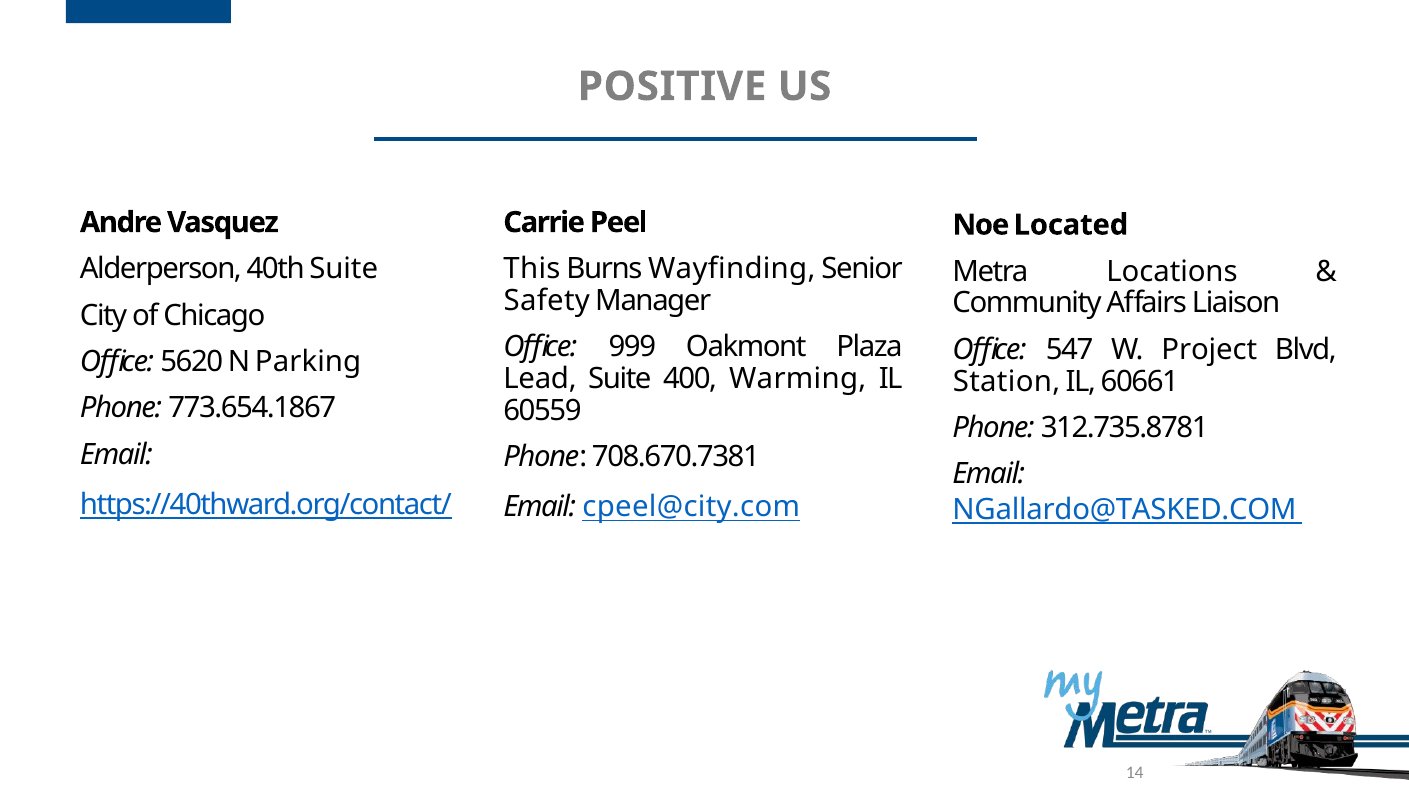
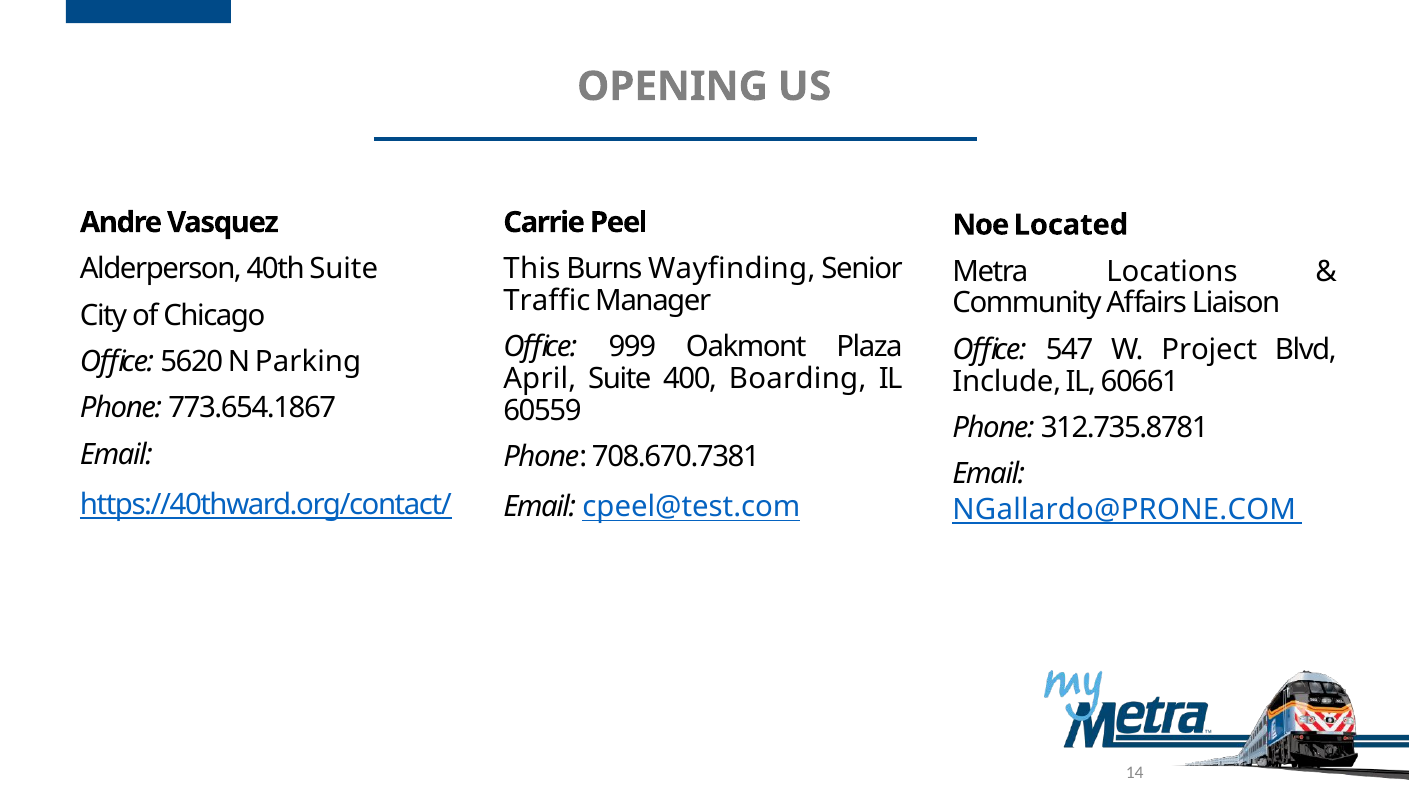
POSITIVE: POSITIVE -> OPENING
Safety: Safety -> Traffic
Lead: Lead -> April
Warming: Warming -> Boarding
Station: Station -> Include
cpeel@city.com: cpeel@city.com -> cpeel@test.com
NGallardo@TASKED.COM: NGallardo@TASKED.COM -> NGallardo@PRONE.COM
